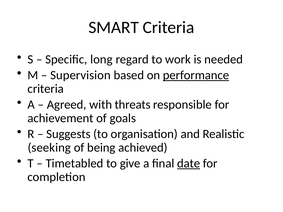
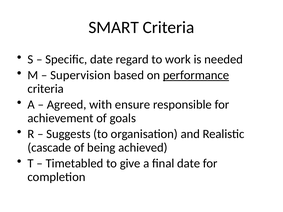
Specific long: long -> date
threats: threats -> ensure
seeking: seeking -> cascade
date at (189, 164) underline: present -> none
